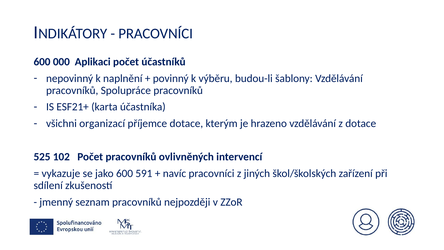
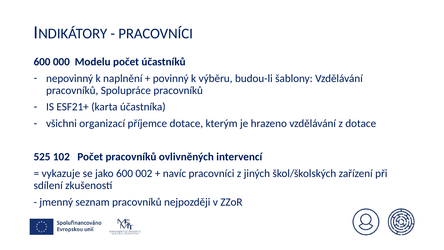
Aplikaci: Aplikaci -> Modelu
591: 591 -> 002
